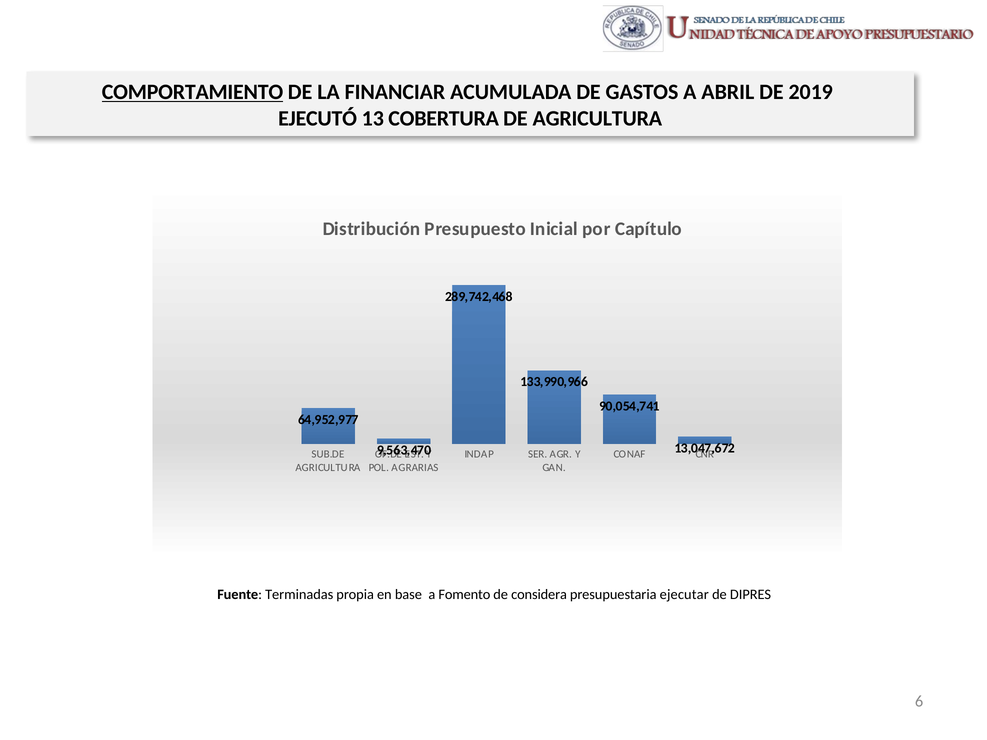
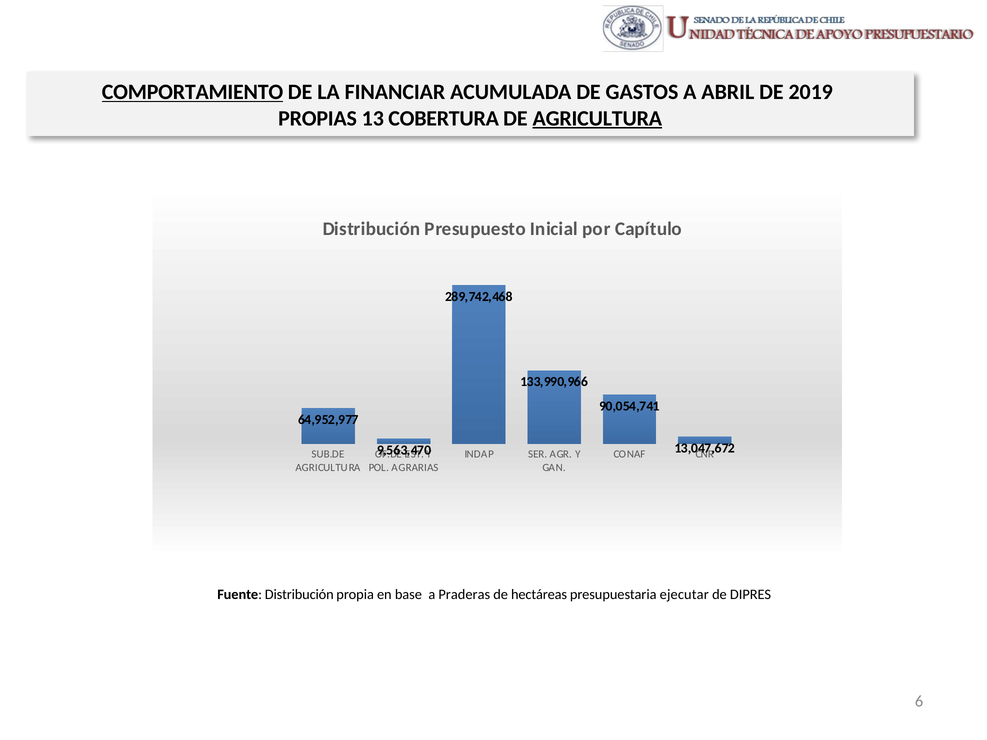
EJECUTÓ: EJECUTÓ -> PROPIAS
AGRICULTURA at (597, 118) underline: none -> present
Fuente Terminadas: Terminadas -> Distribución
Fomento: Fomento -> Praderas
considera: considera -> hectáreas
